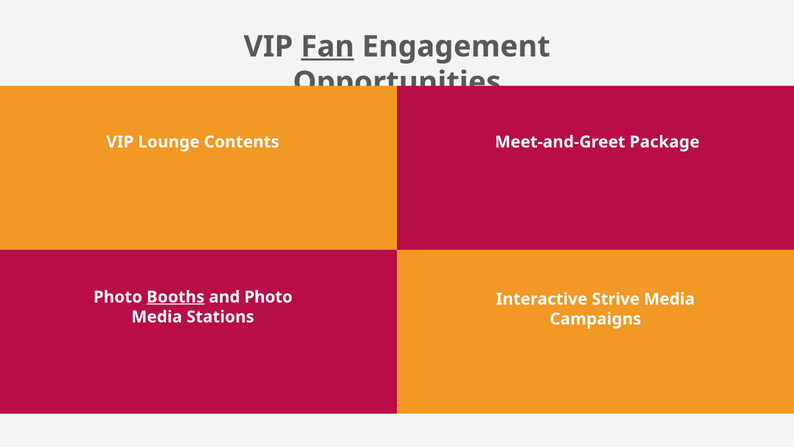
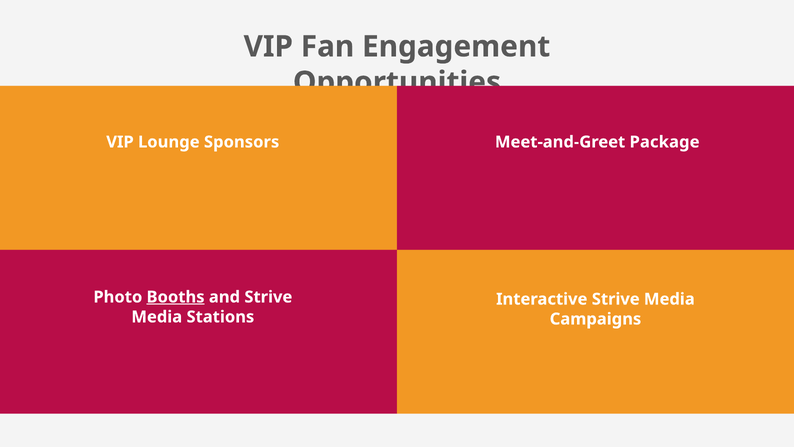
Fan underline: present -> none
Contents: Contents -> Sponsors
and Photo: Photo -> Strive
